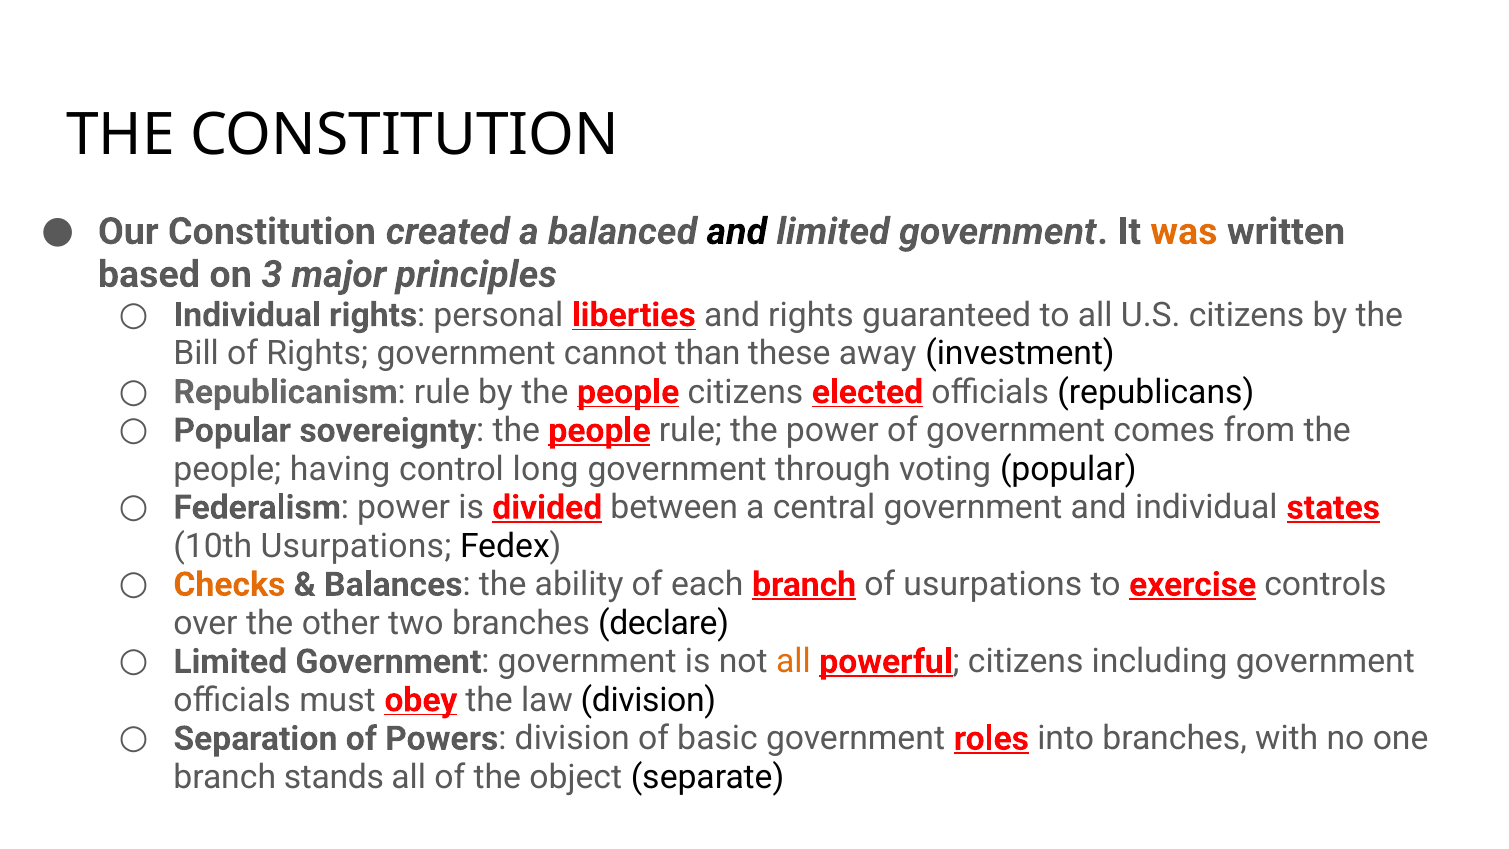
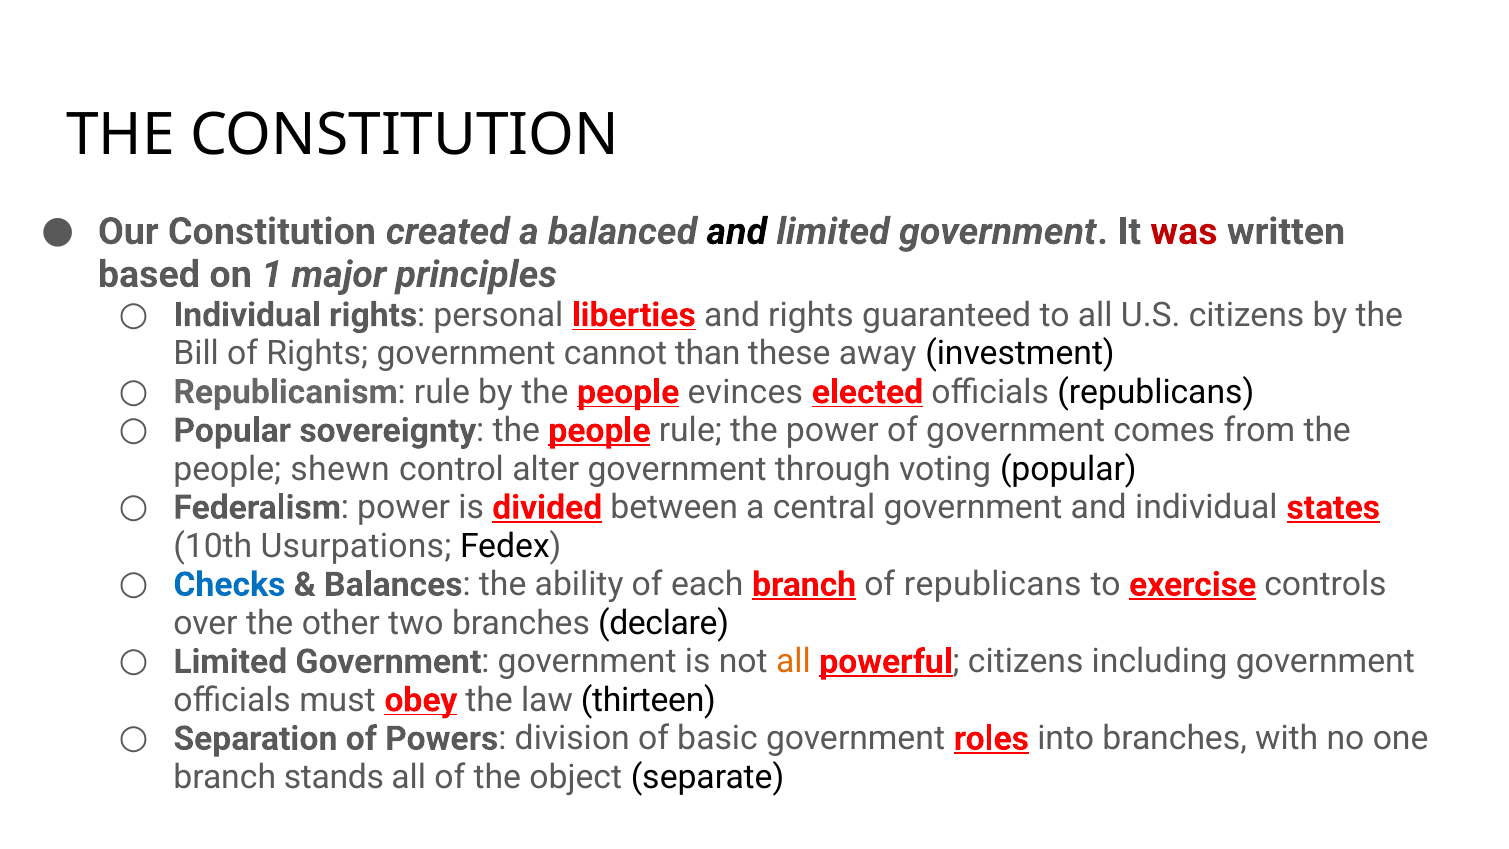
was colour: orange -> red
3: 3 -> 1
people citizens: citizens -> evinces
having: having -> shewn
long: long -> alter
Checks colour: orange -> blue
of usurpations: usurpations -> republicans
law division: division -> thirteen
